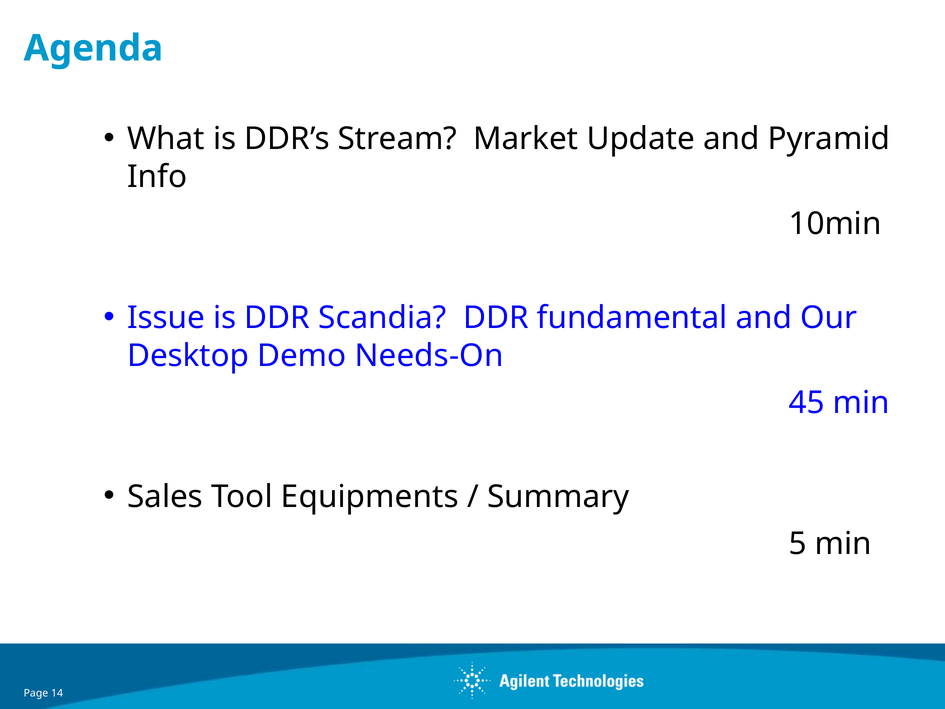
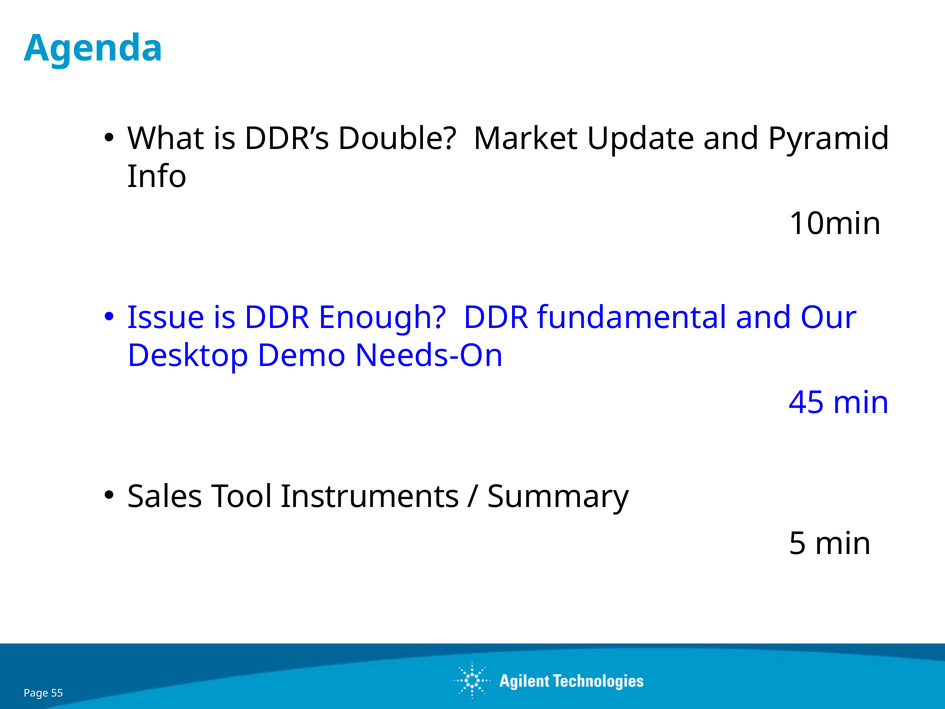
Stream: Stream -> Double
Scandia: Scandia -> Enough
Equipments: Equipments -> Instruments
14: 14 -> 55
